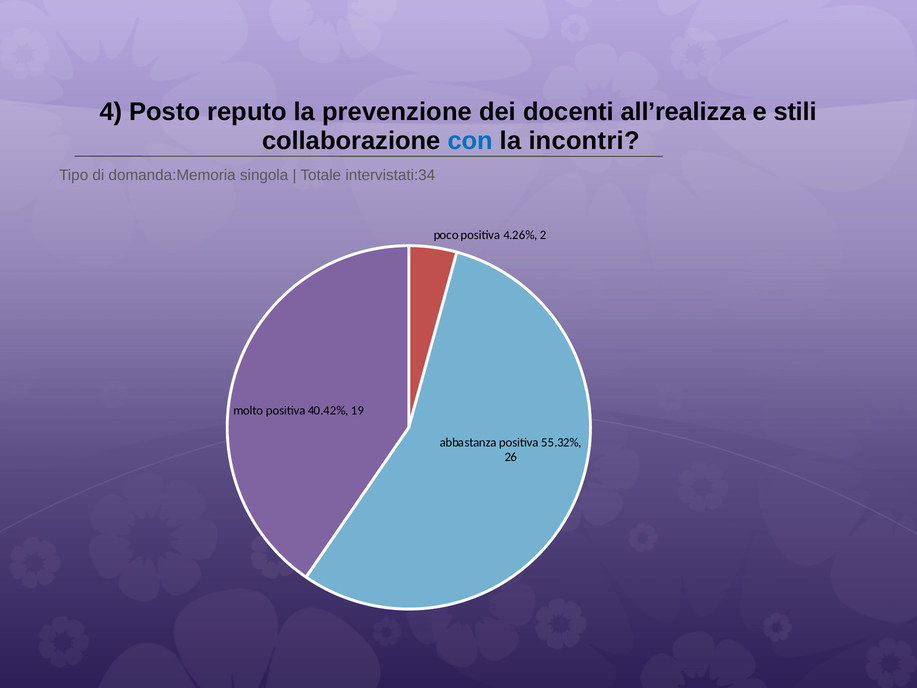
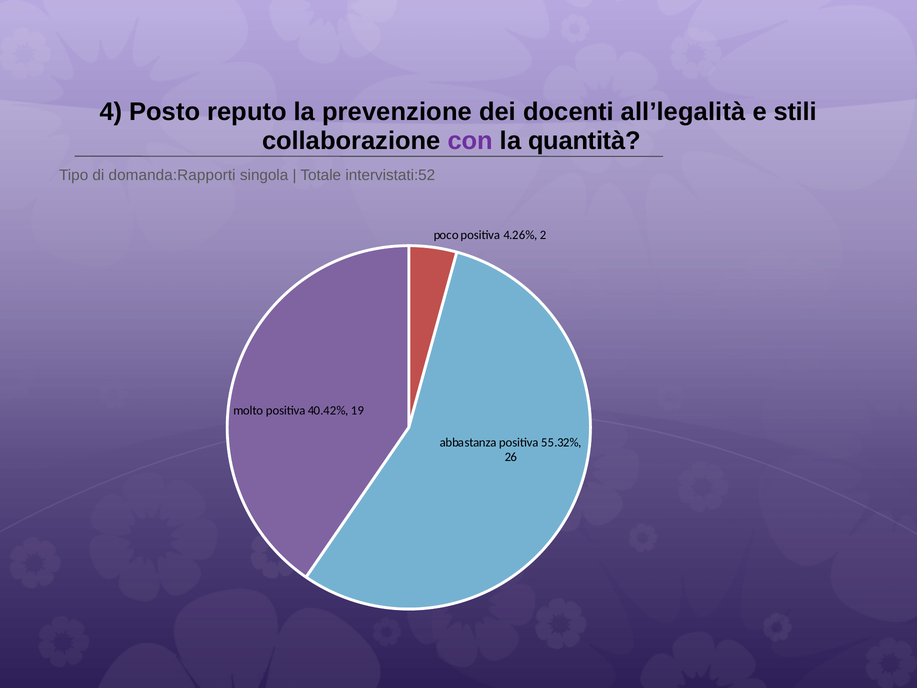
all’realizza: all’realizza -> all’legalità
con colour: blue -> purple
incontri: incontri -> quantità
domanda:Memoria: domanda:Memoria -> domanda:Rapporti
intervistati:34: intervistati:34 -> intervistati:52
